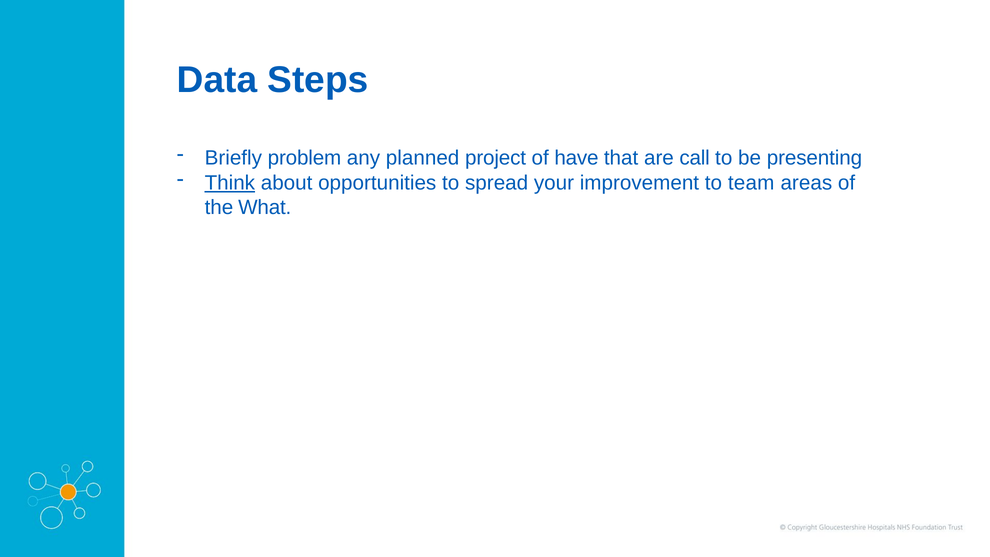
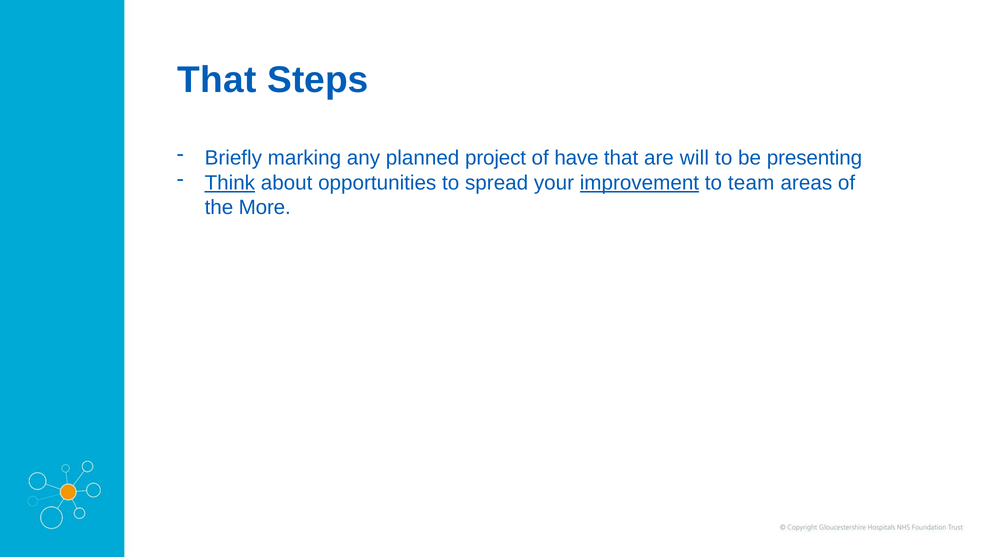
Data at (217, 80): Data -> That
problem: problem -> marking
call: call -> will
improvement underline: none -> present
What: What -> More
